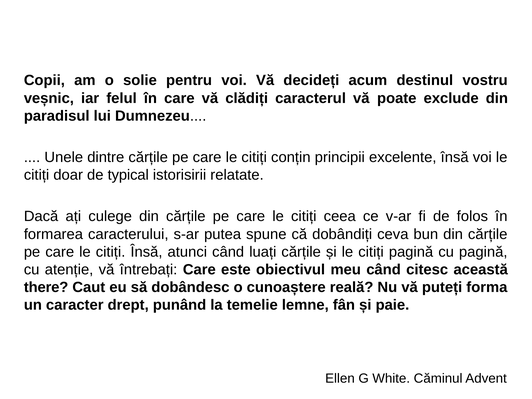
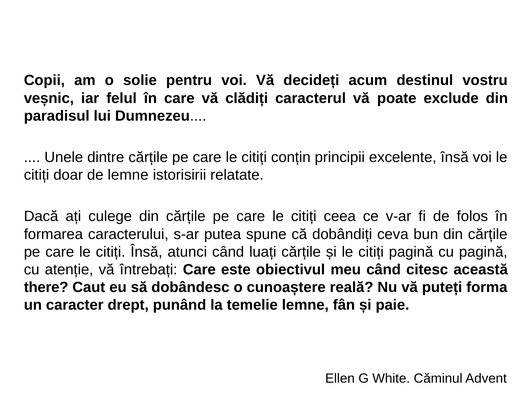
de typical: typical -> lemne
